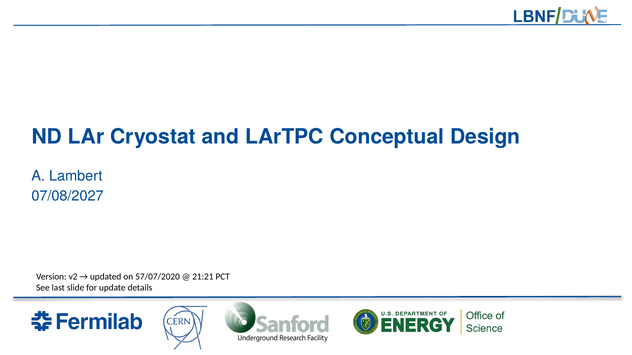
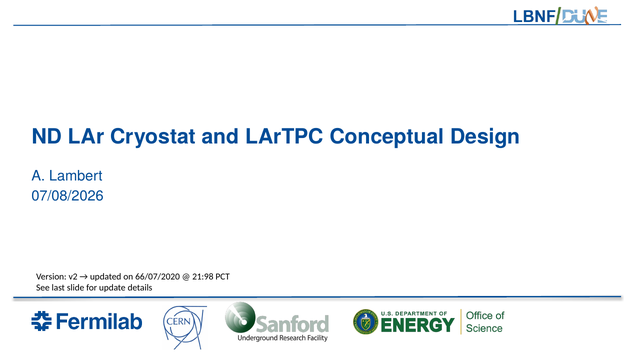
07/08/2027: 07/08/2027 -> 07/08/2026
57/07/2020: 57/07/2020 -> 66/07/2020
21:21: 21:21 -> 21:98
